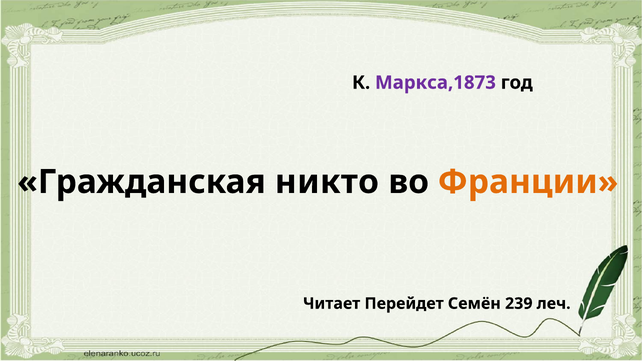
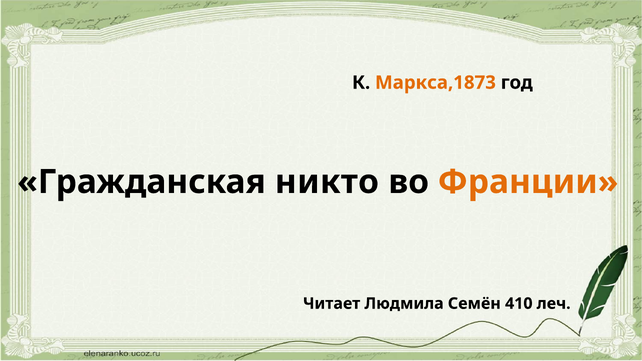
Маркса,1873 colour: purple -> orange
Перейдет: Перейдет -> Людмила
239: 239 -> 410
